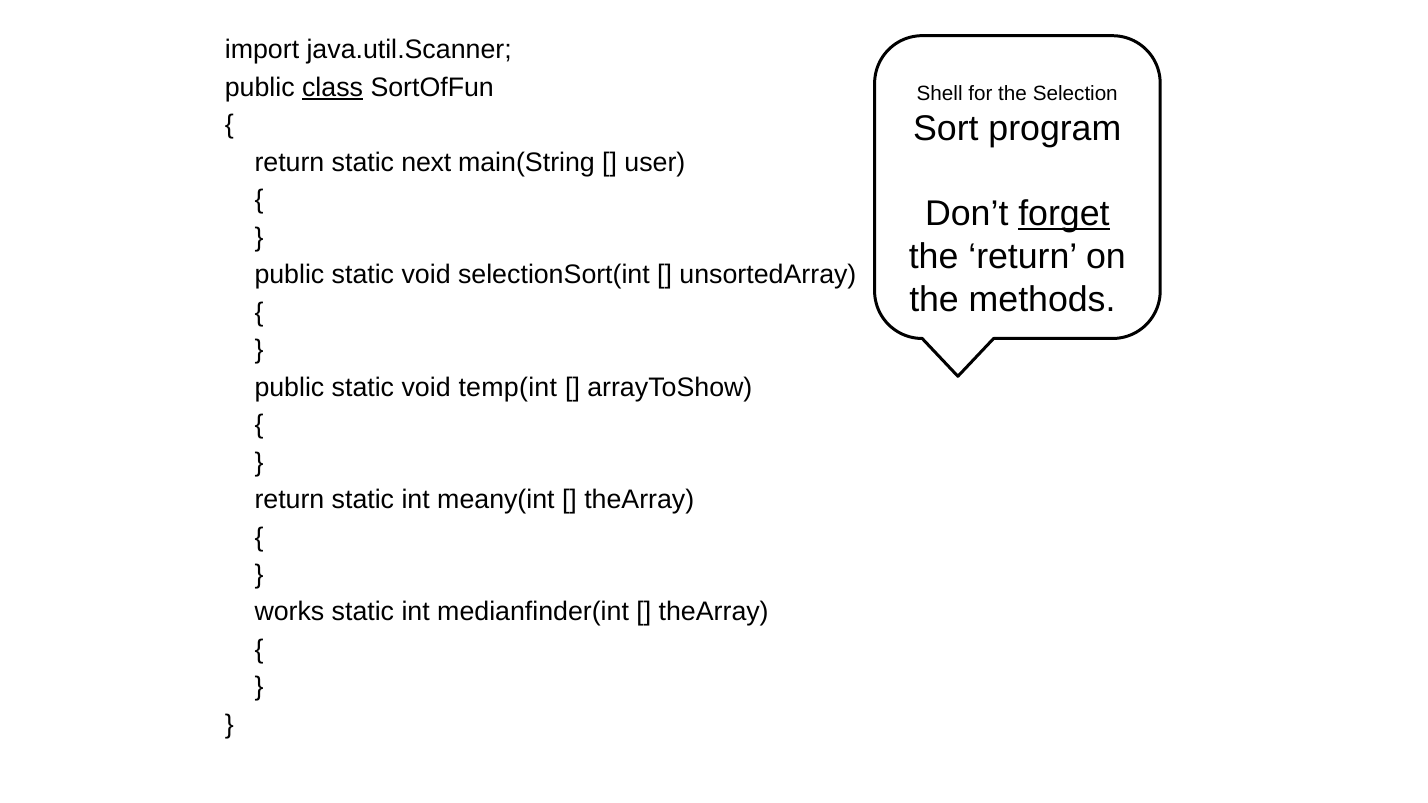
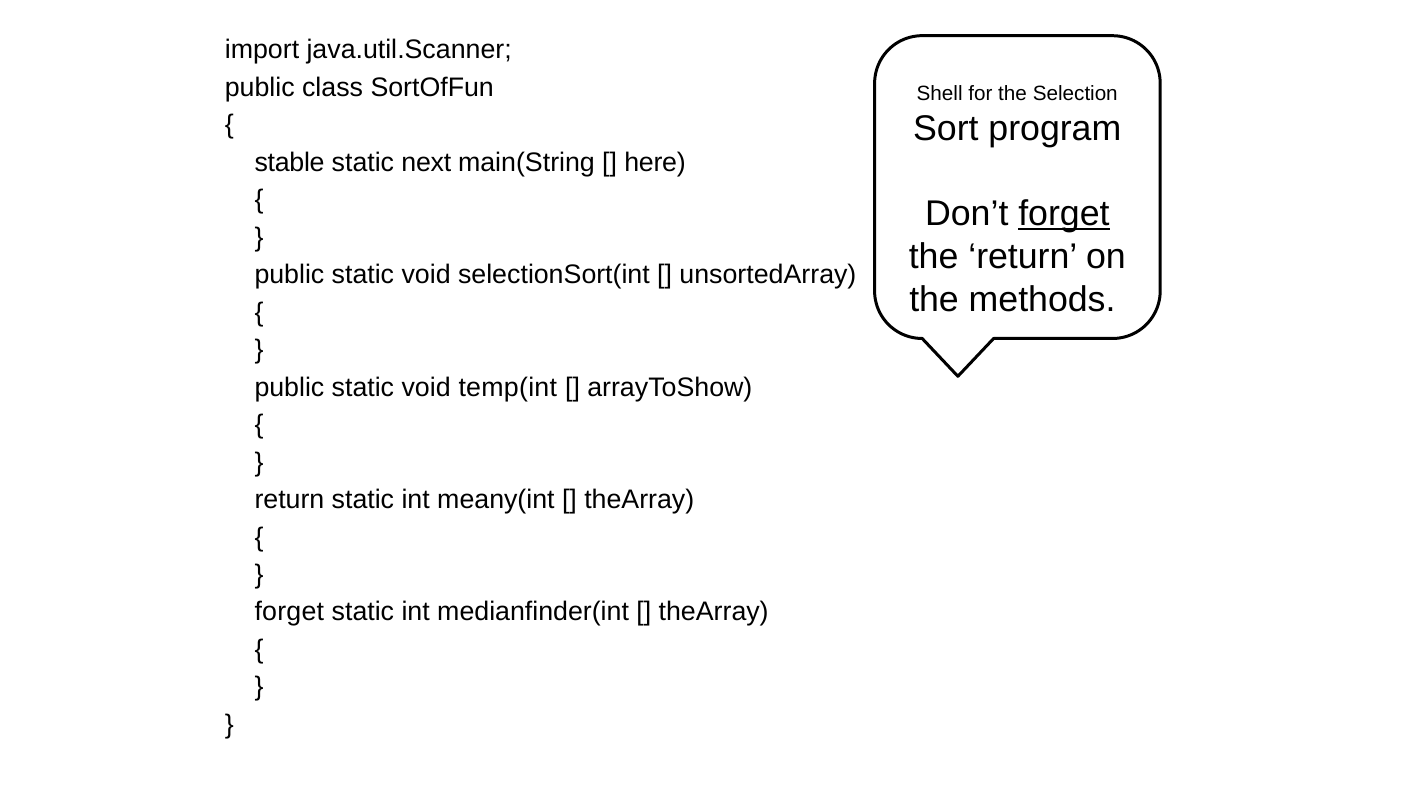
class underline: present -> none
return at (289, 163): return -> stable
user: user -> here
works at (289, 612): works -> forget
